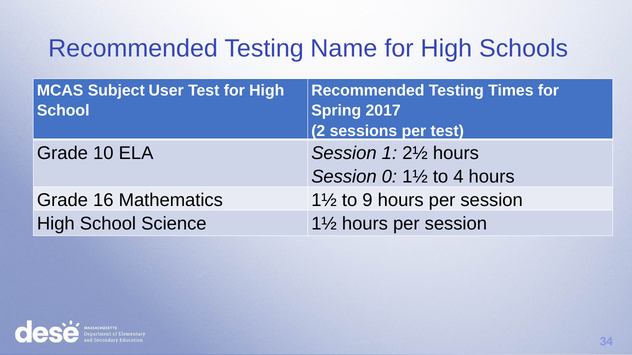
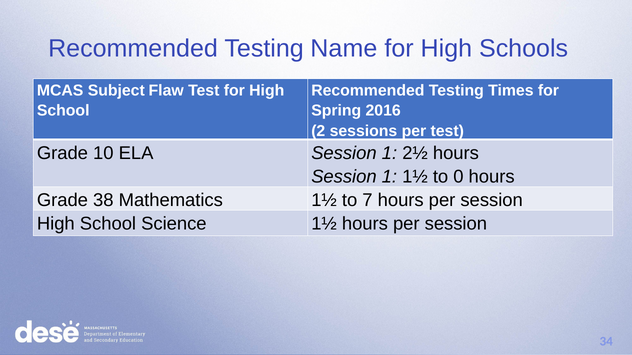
User: User -> Flaw
2017: 2017 -> 2016
0 at (389, 177): 0 -> 1
4: 4 -> 0
16: 16 -> 38
9: 9 -> 7
